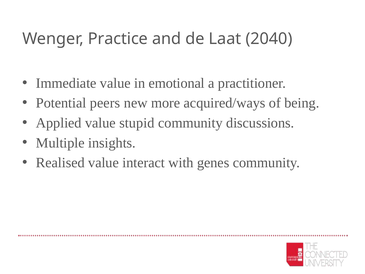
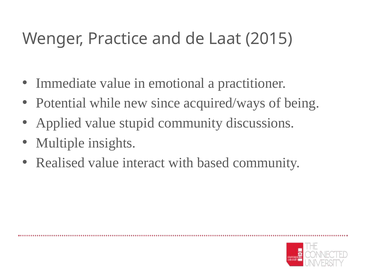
2040: 2040 -> 2015
peers: peers -> while
more: more -> since
genes: genes -> based
